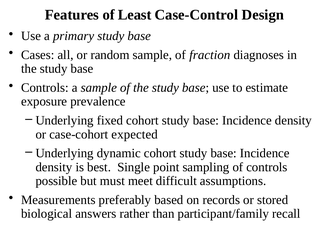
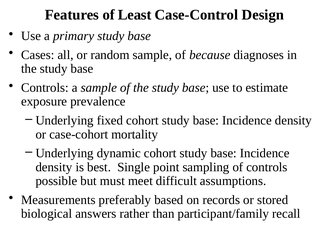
fraction: fraction -> because
expected: expected -> mortality
